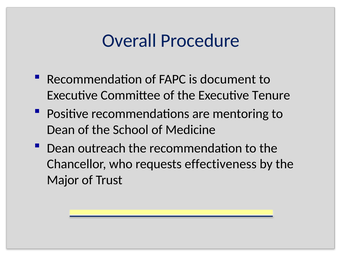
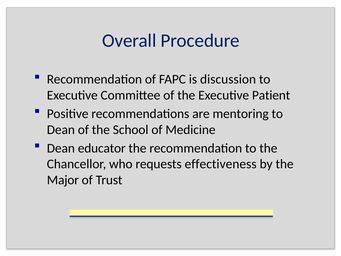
document: document -> discussion
Tenure: Tenure -> Patient
outreach: outreach -> educator
